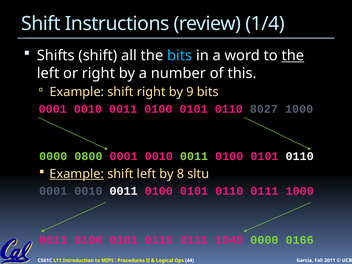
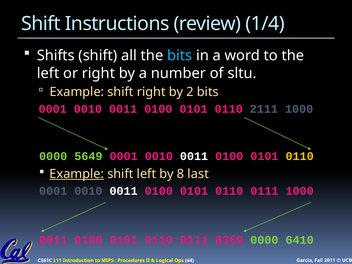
the at (293, 56) underline: present -> none
this: this -> sltu
9: 9 -> 2
8027: 8027 -> 2111
0800: 0800 -> 5649
0011 at (194, 156) colour: light green -> white
0110 at (300, 156) colour: white -> yellow
sltu: sltu -> last
1040: 1040 -> 8369
0166: 0166 -> 6410
